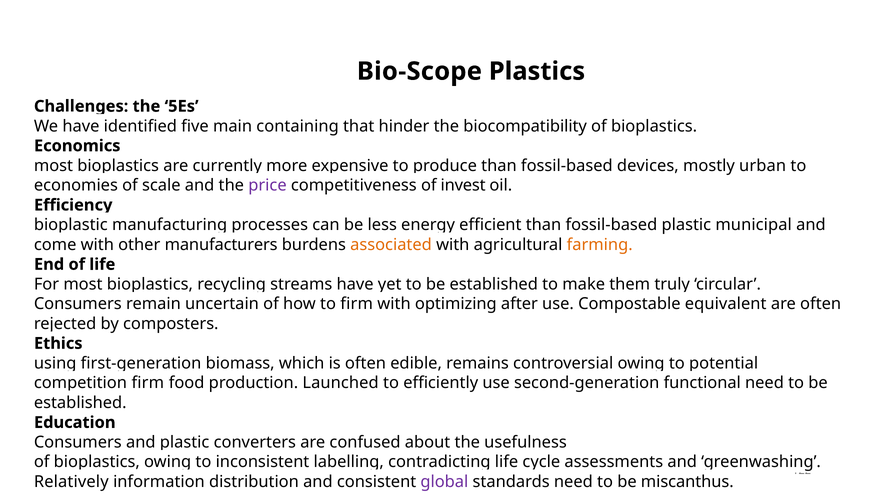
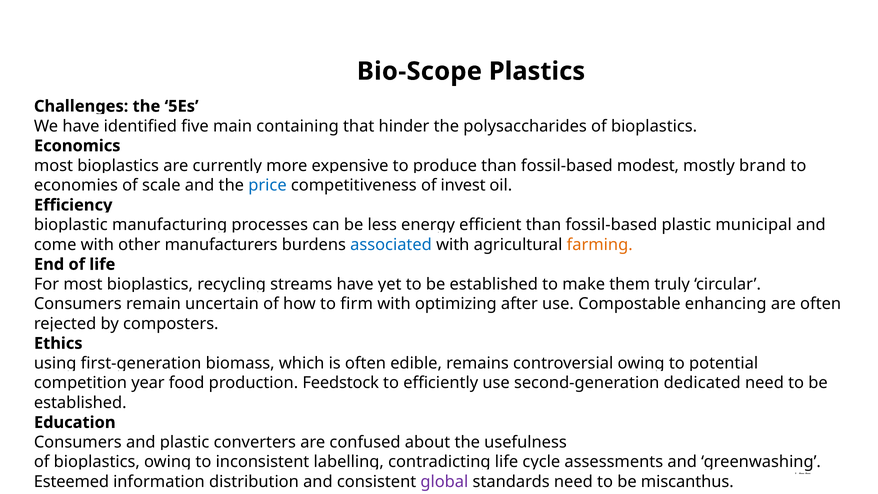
biocompatibility: biocompatibility -> polysaccharides
devices: devices -> modest
urban: urban -> brand
price colour: purple -> blue
associated colour: orange -> blue
equivalent: equivalent -> enhancing
firm at (148, 383): firm -> year
Launched: Launched -> Feedstock
functional: functional -> dedicated
Relatively: Relatively -> Esteemed
